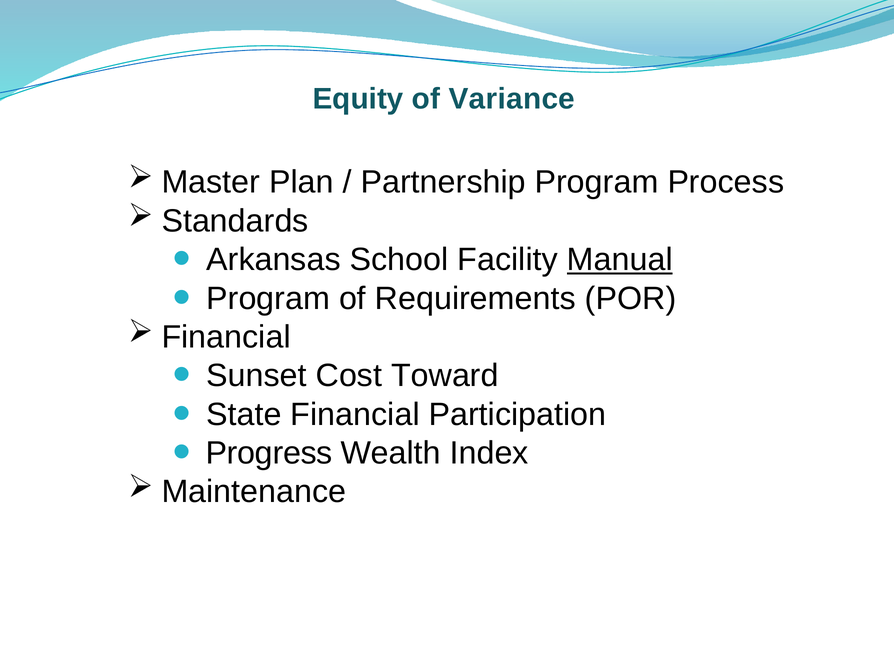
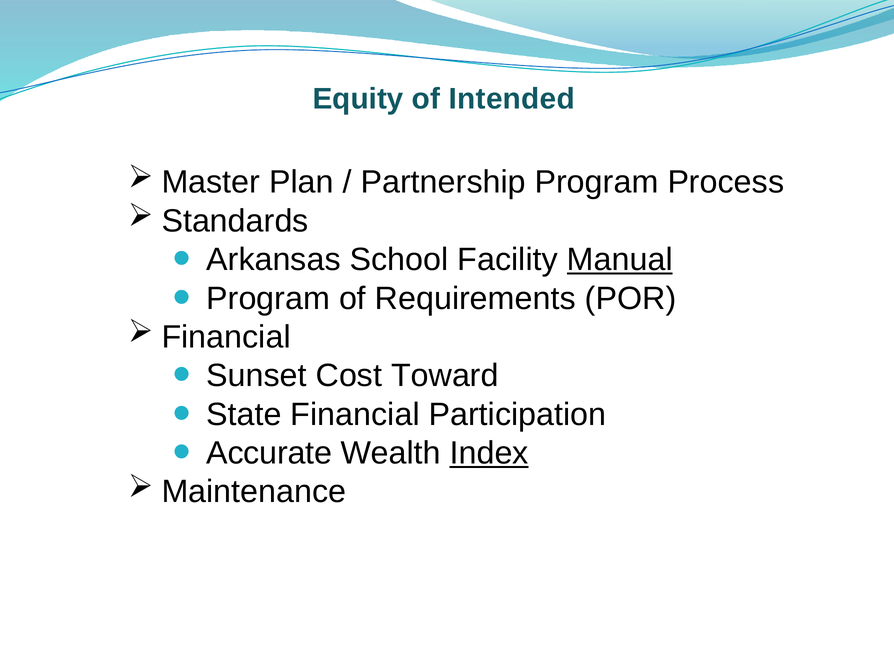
Variance: Variance -> Intended
Progress: Progress -> Accurate
Index underline: none -> present
